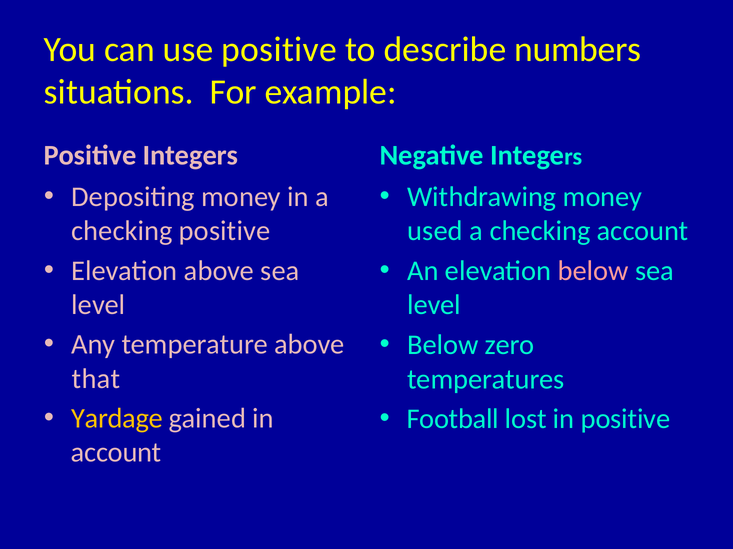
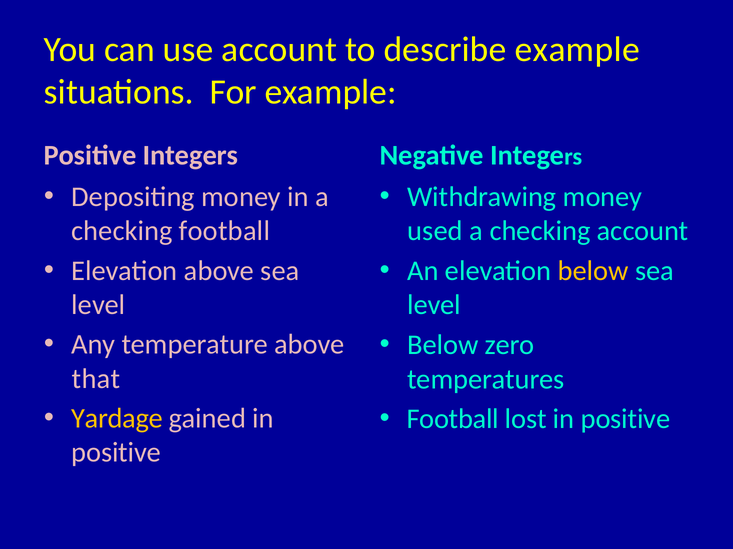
use positive: positive -> account
describe numbers: numbers -> example
checking positive: positive -> football
below at (593, 271) colour: pink -> yellow
account at (116, 453): account -> positive
